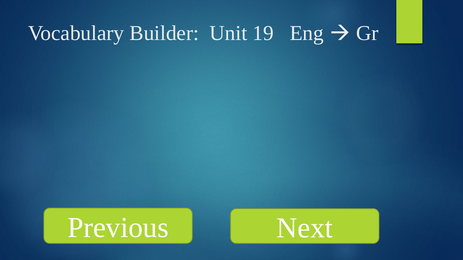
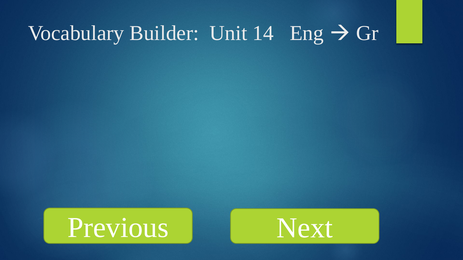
19: 19 -> 14
